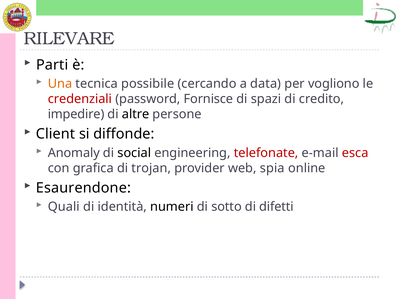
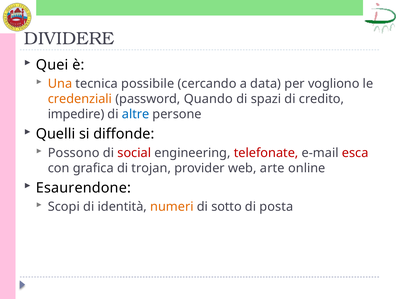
RILEVARE: RILEVARE -> DIVIDERE
Parti: Parti -> Quei
credenziali colour: red -> orange
Fornisce: Fornisce -> Quando
altre colour: black -> blue
Client: Client -> Quelli
Anomaly: Anomaly -> Possono
social colour: black -> red
spia: spia -> arte
Quali: Quali -> Scopi
numeri colour: black -> orange
difetti: difetti -> posta
